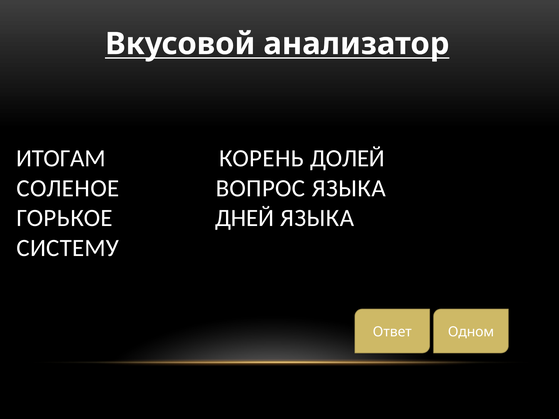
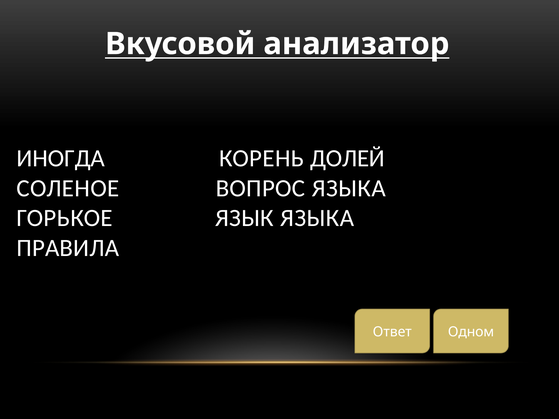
ИТОГАМ: ИТОГАМ -> ИНОГДА
ДНЕЙ: ДНЕЙ -> ЯЗЫК
СИСТЕМУ: СИСТЕМУ -> ПРАВИЛА
